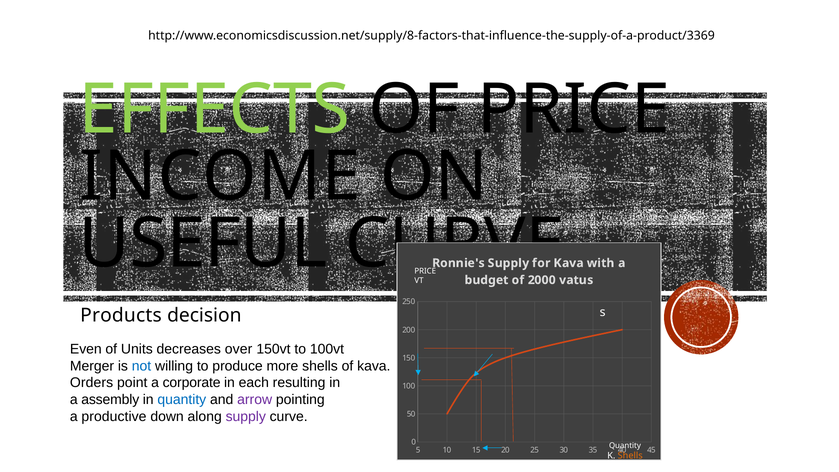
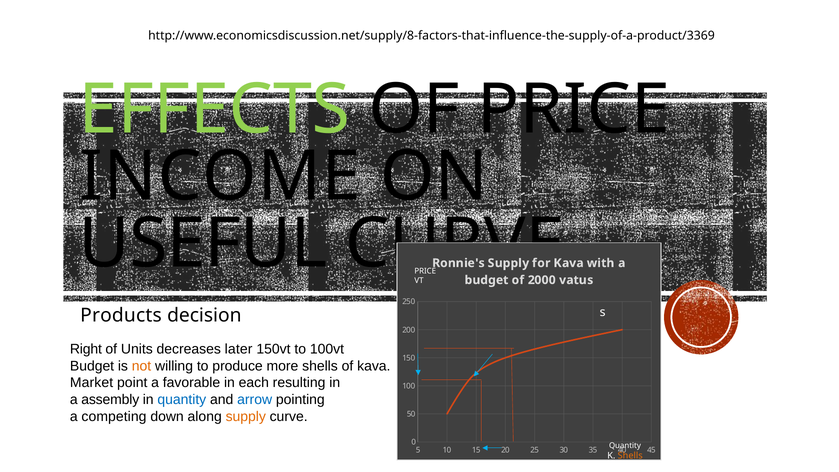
Even: Even -> Right
over: over -> later
Merger at (92, 366): Merger -> Budget
not colour: blue -> orange
Orders: Orders -> Market
corporate: corporate -> favorable
arrow colour: purple -> blue
productive: productive -> competing
supply at (246, 416) colour: purple -> orange
